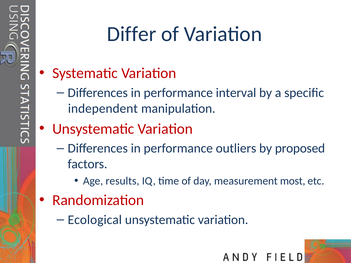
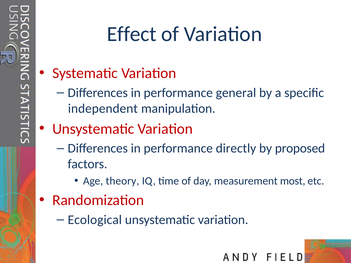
Differ: Differ -> Effect
interval: interval -> general
outliers: outliers -> directly
results: results -> theory
